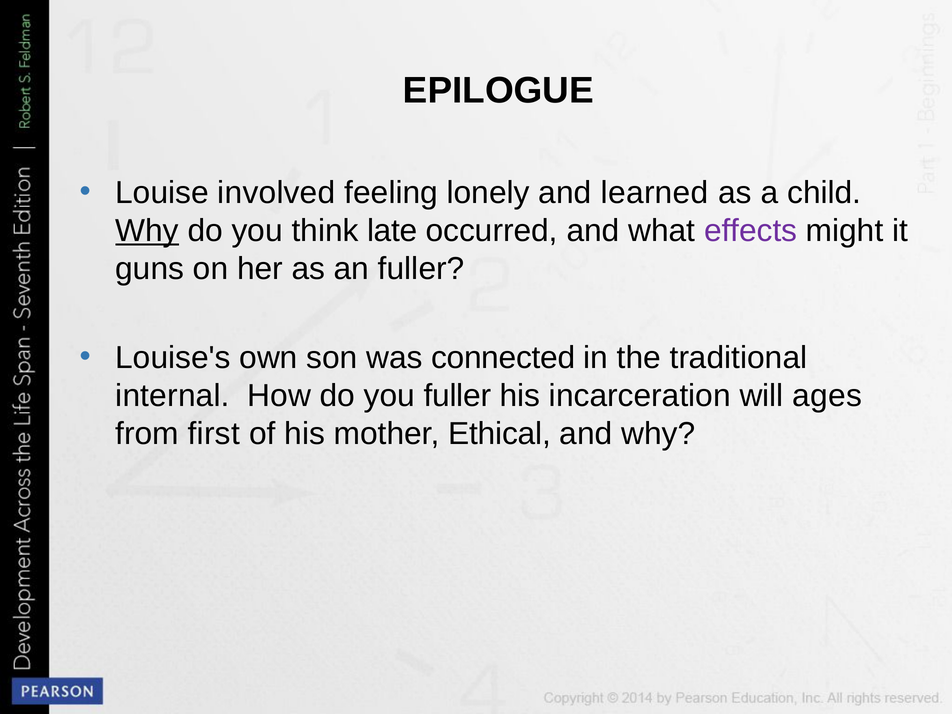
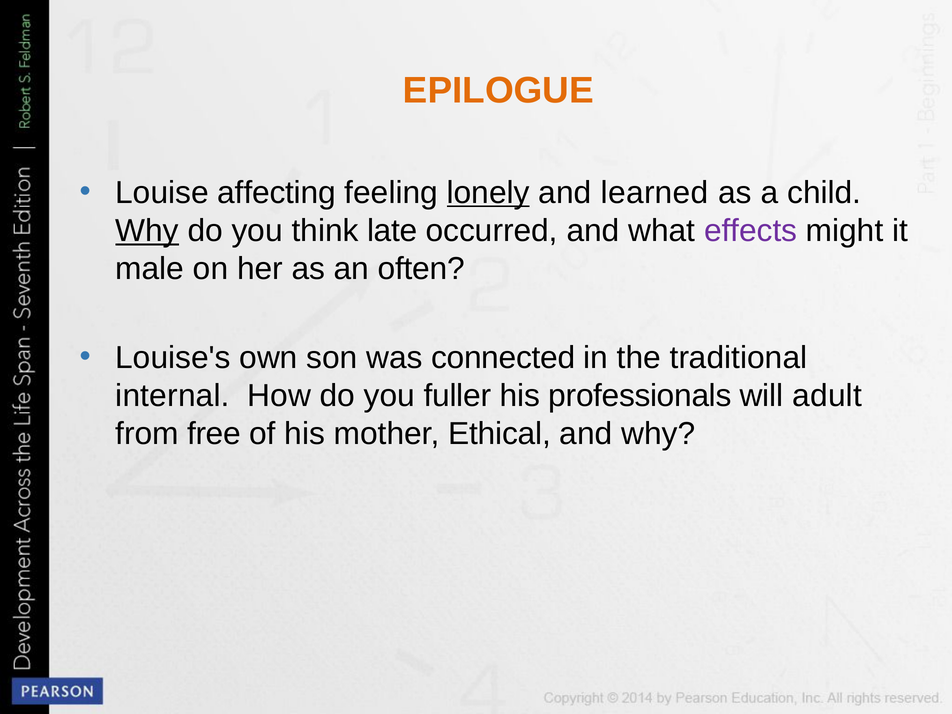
EPILOGUE colour: black -> orange
involved: involved -> affecting
lonely underline: none -> present
guns: guns -> male
an fuller: fuller -> often
incarceration: incarceration -> professionals
ages: ages -> adult
first: first -> free
